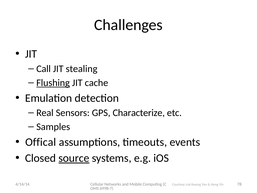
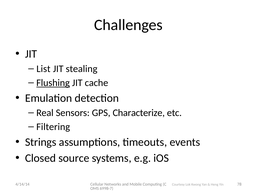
Call: Call -> List
Samples: Samples -> Filtering
Offical: Offical -> Strings
source underline: present -> none
